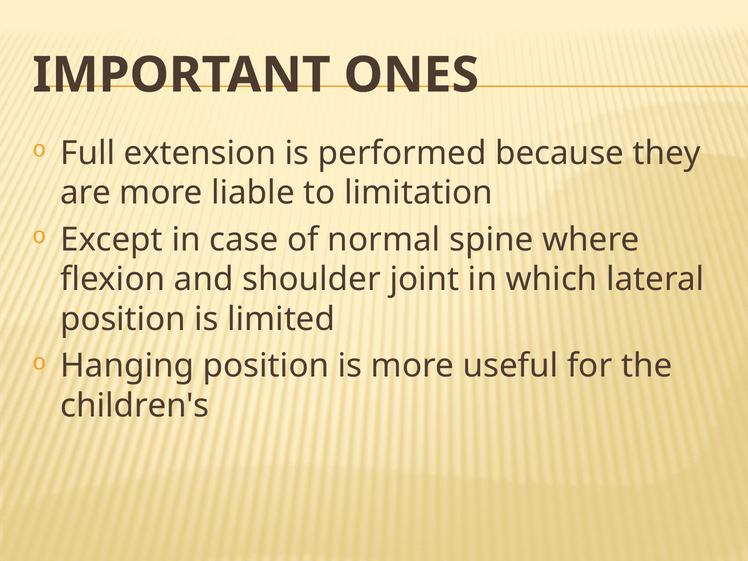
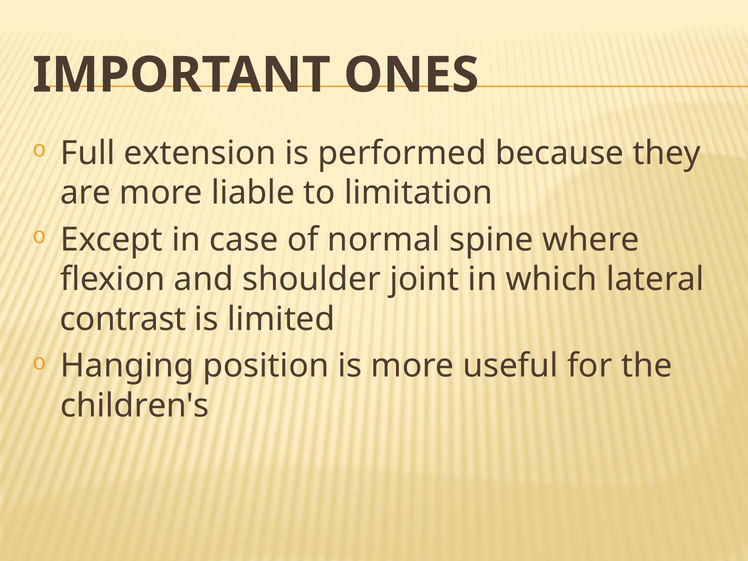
position at (123, 319): position -> contrast
